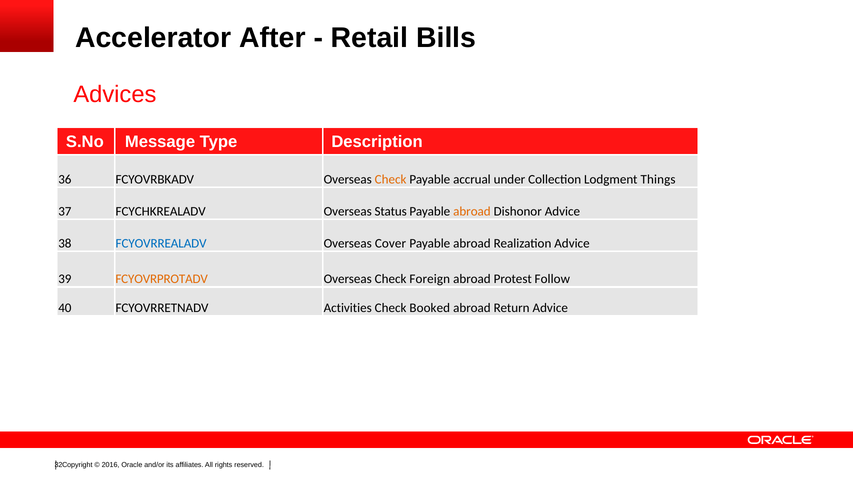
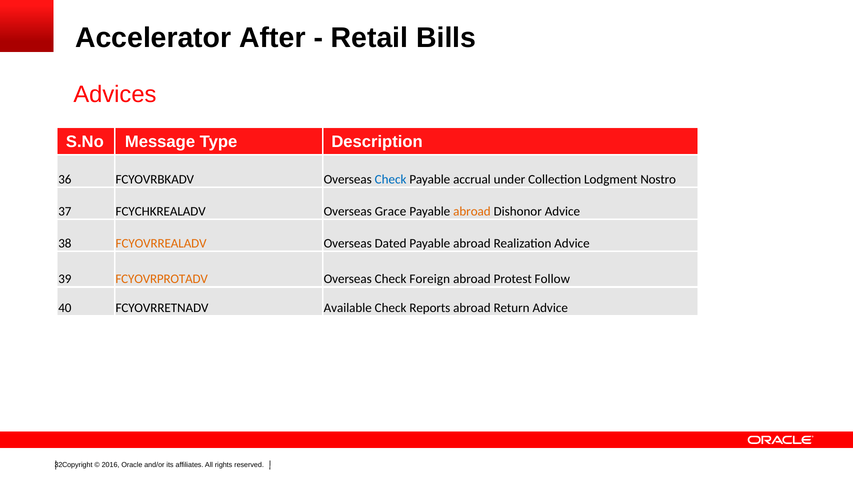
Check at (391, 179) colour: orange -> blue
Things: Things -> Nostro
Status: Status -> Grace
FCYOVRREALADV colour: blue -> orange
Cover: Cover -> Dated
Activities: Activities -> Available
Booked: Booked -> Reports
